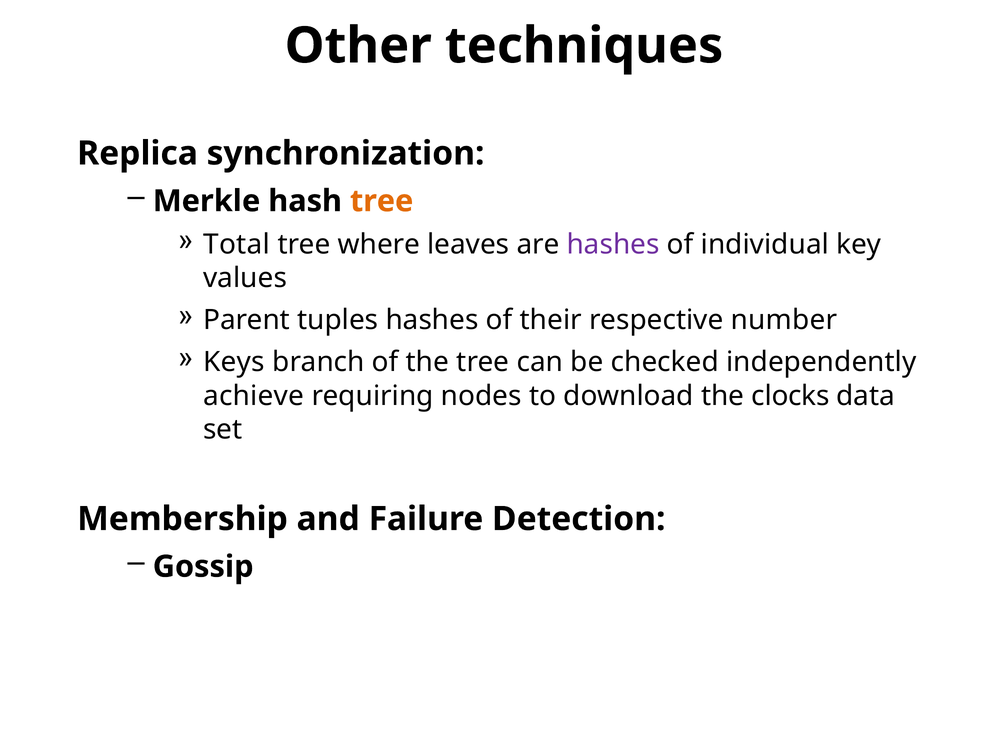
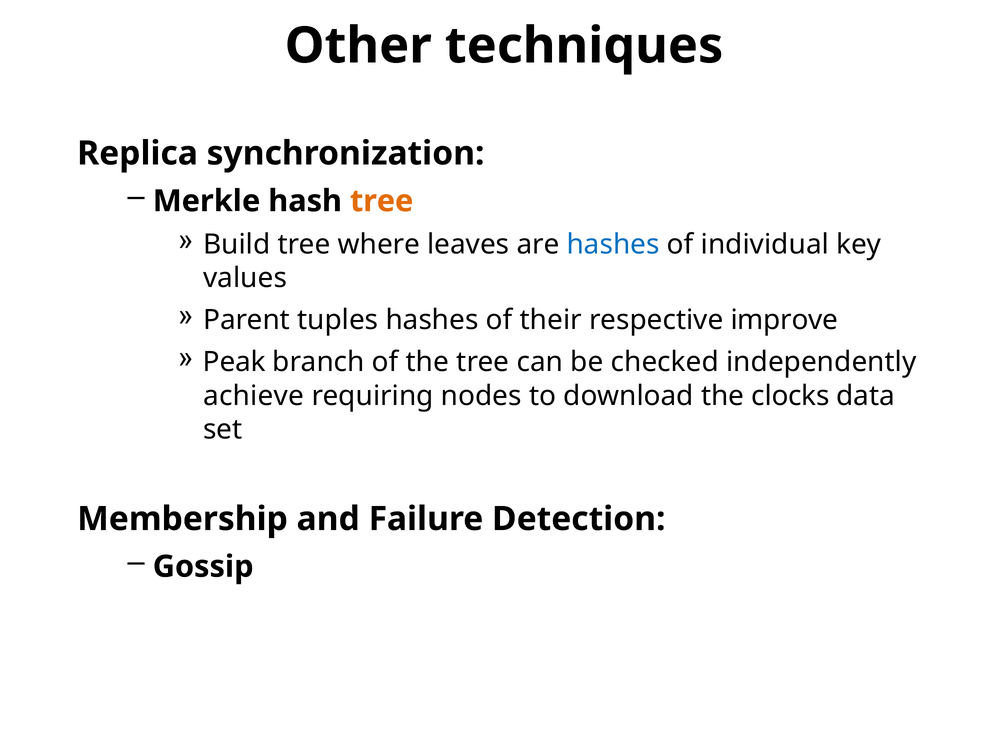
Total: Total -> Build
hashes at (613, 245) colour: purple -> blue
number: number -> improve
Keys: Keys -> Peak
